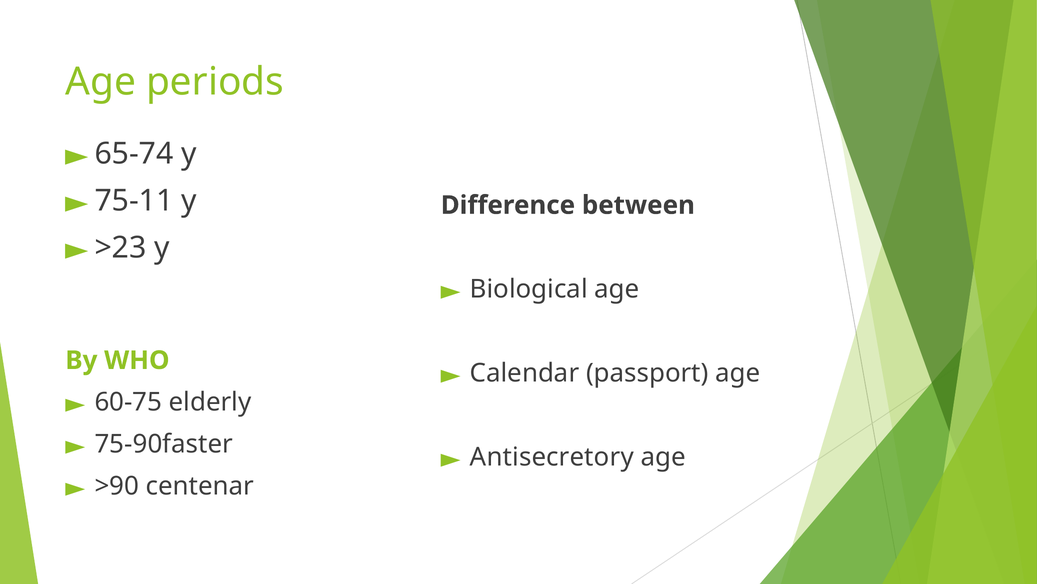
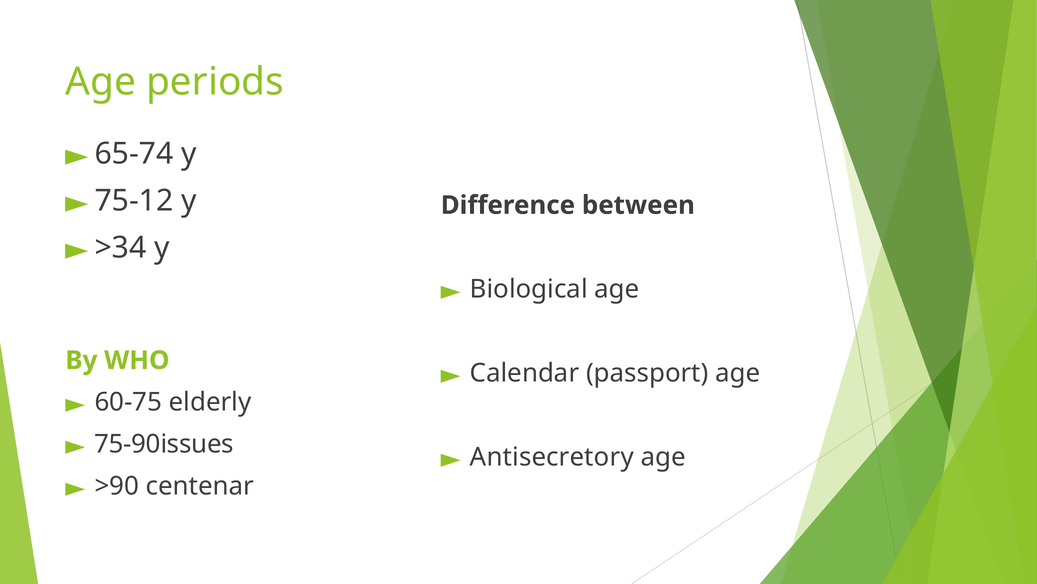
75-11: 75-11 -> 75-12
>23: >23 -> >34
75-90faster: 75-90faster -> 75-90issues
